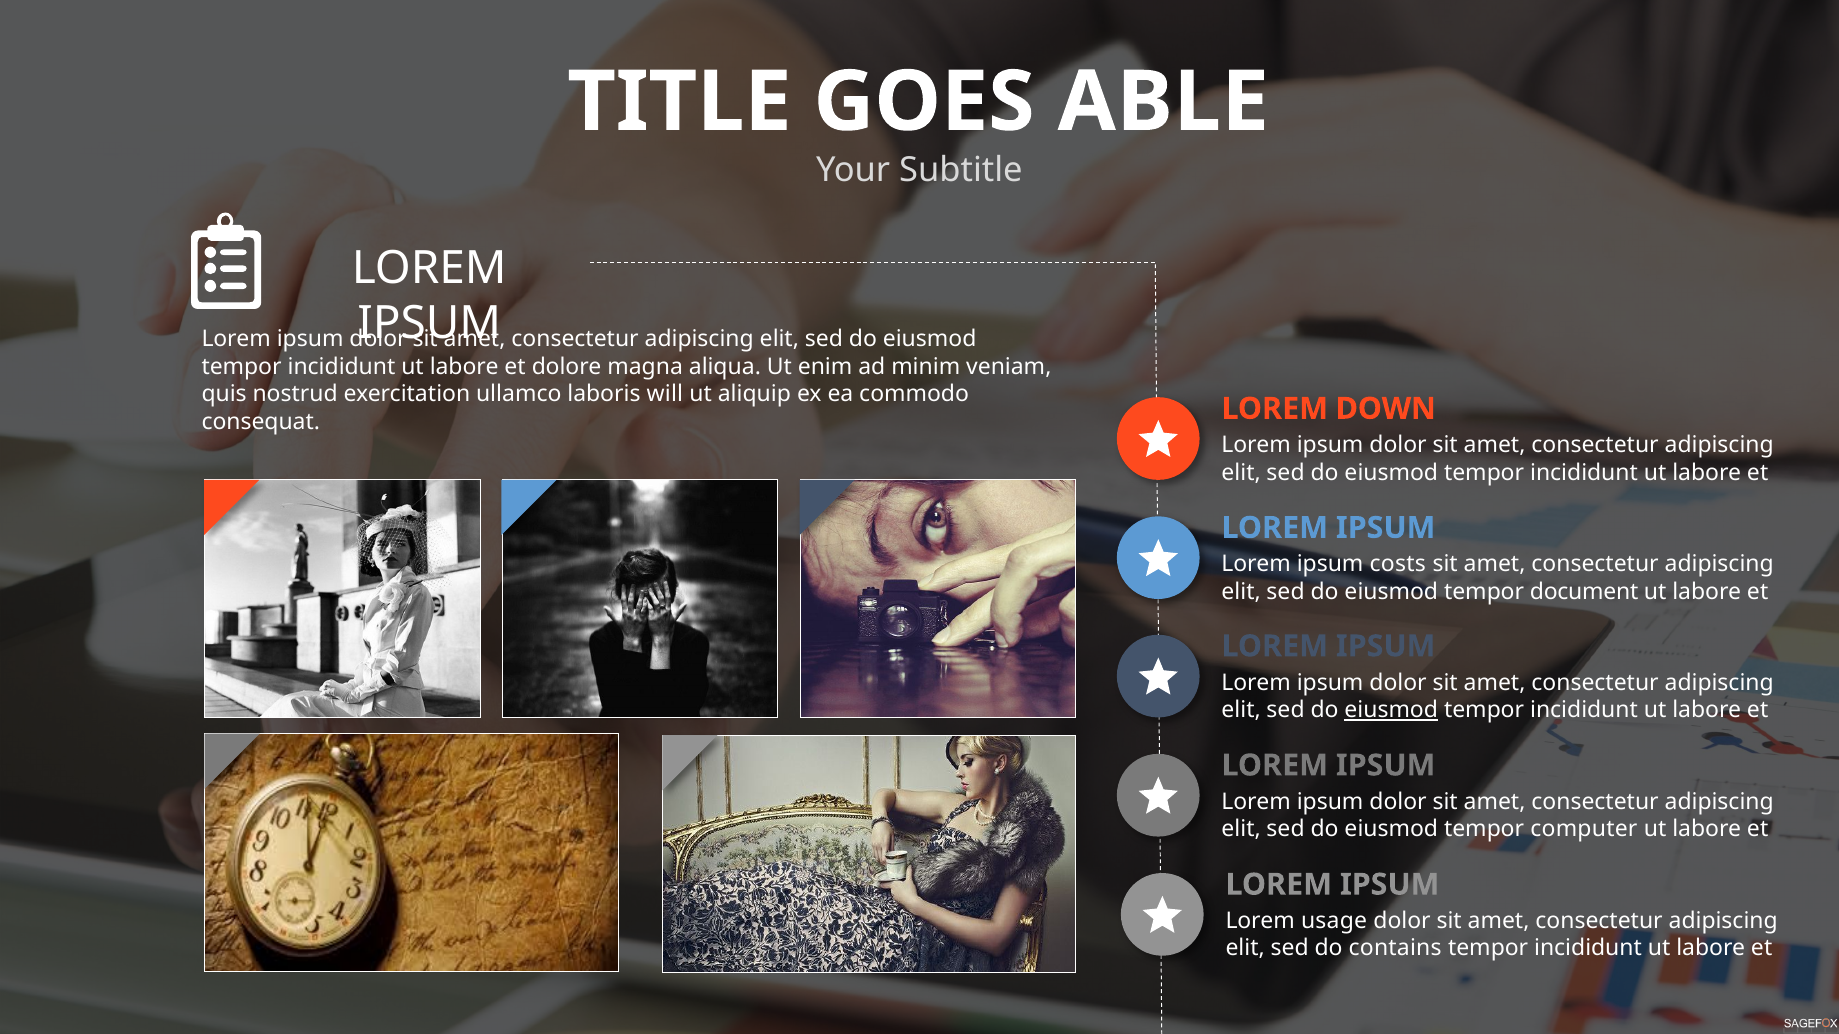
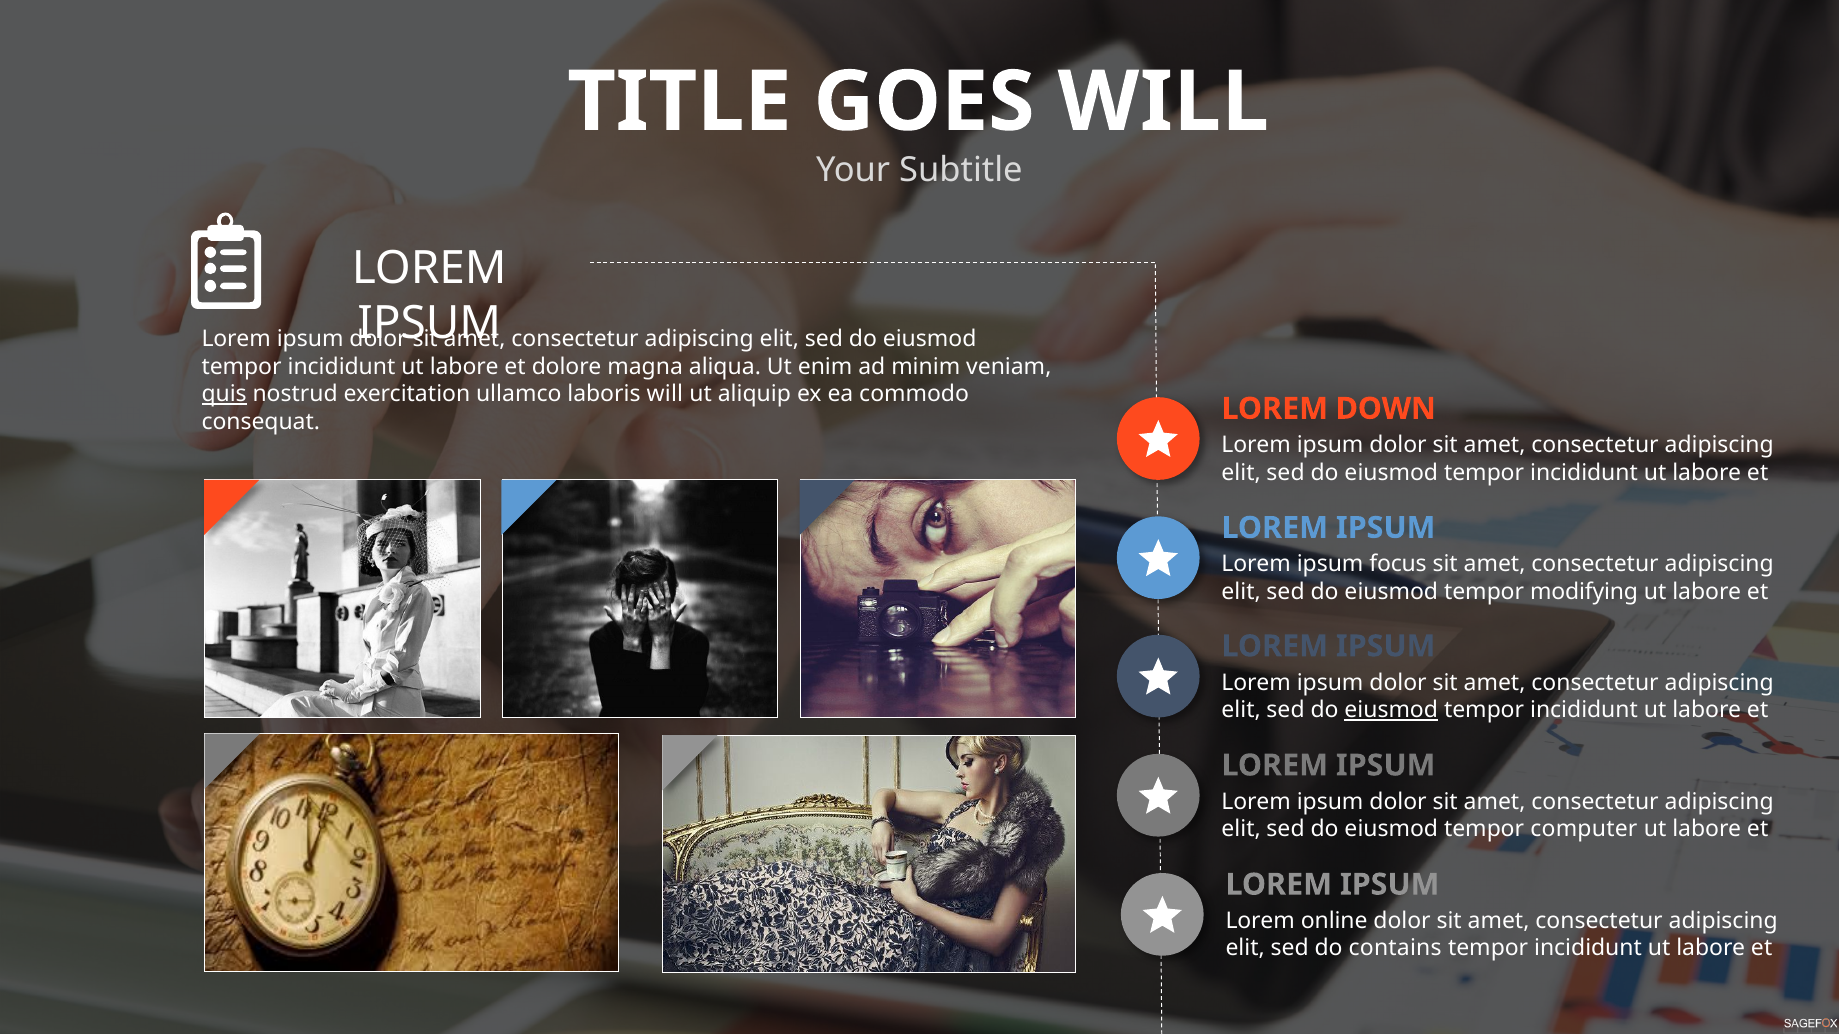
ABLE at (1163, 102): ABLE -> WILL
quis underline: none -> present
costs: costs -> focus
document: document -> modifying
usage: usage -> online
